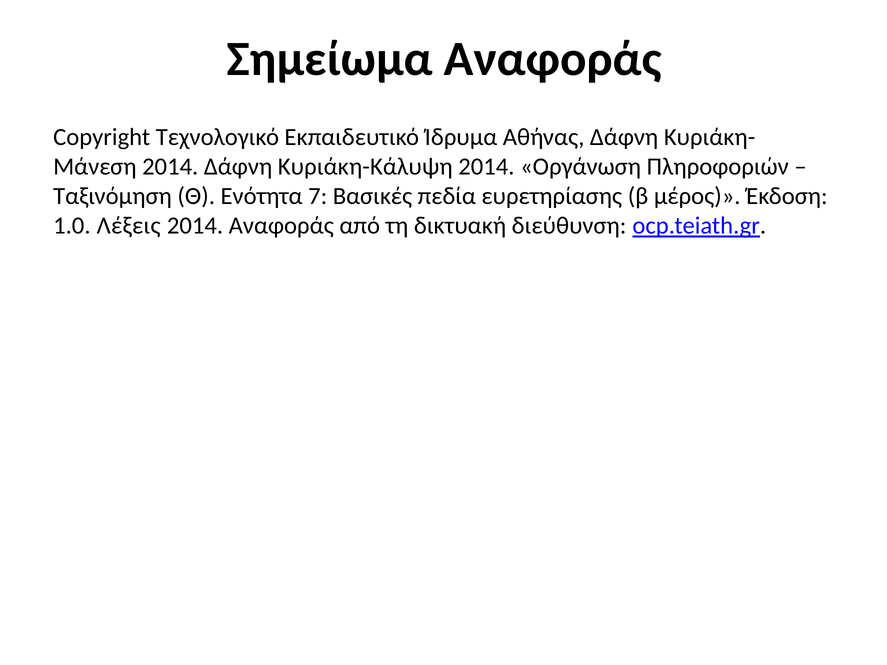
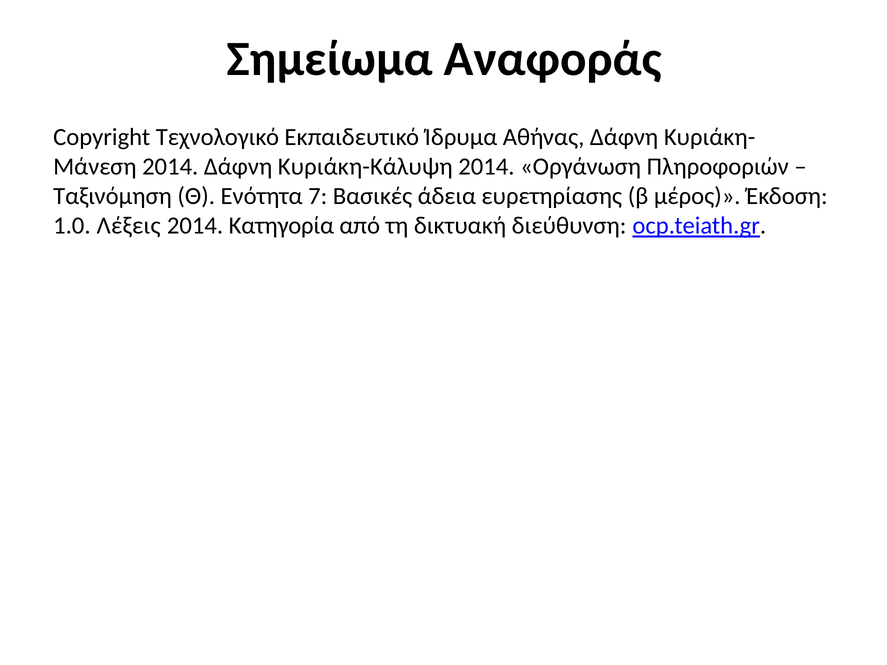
πεδία: πεδία -> άδεια
2014 Αναφοράς: Αναφοράς -> Κατηγορία
